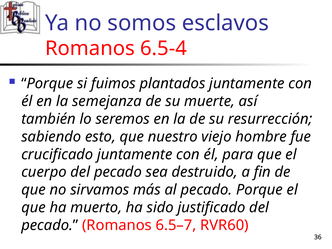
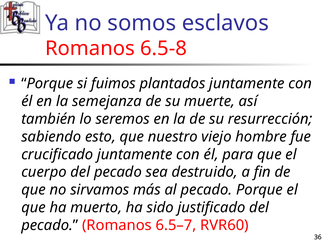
6.5-4: 6.5-4 -> 6.5-8
